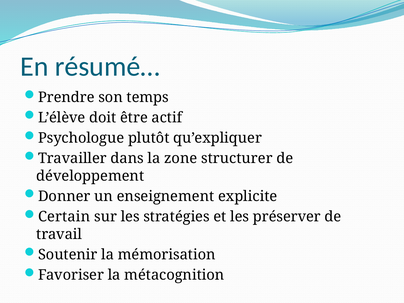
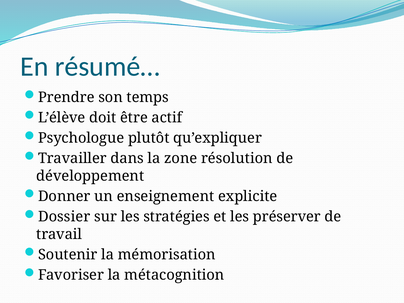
structurer: structurer -> résolution
Certain: Certain -> Dossier
